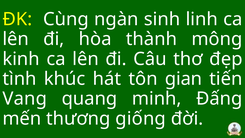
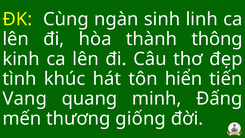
mông: mông -> thông
gian: gian -> hiển
